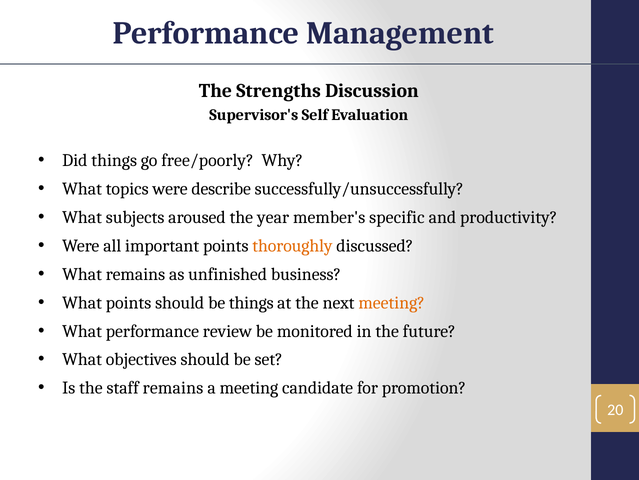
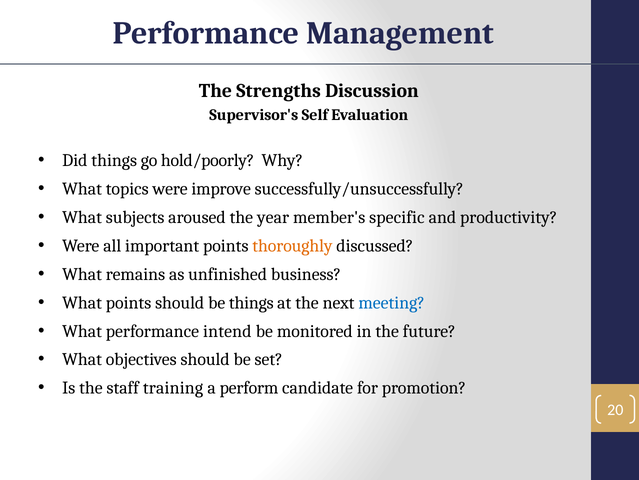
free/poorly: free/poorly -> hold/poorly
describe: describe -> improve
meeting at (392, 302) colour: orange -> blue
review: review -> intend
staff remains: remains -> training
a meeting: meeting -> perform
